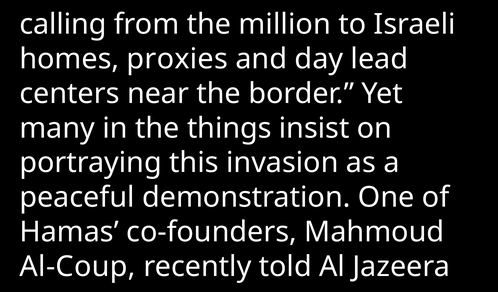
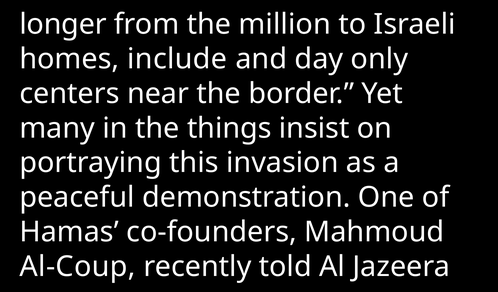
calling: calling -> longer
proxies: proxies -> include
lead: lead -> only
